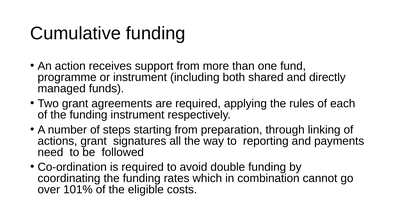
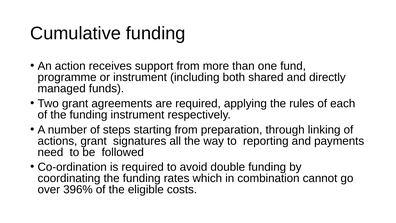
101%: 101% -> 396%
